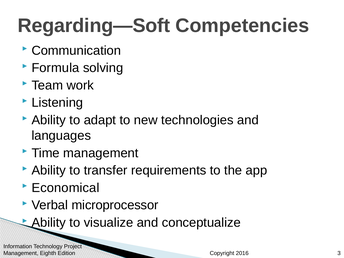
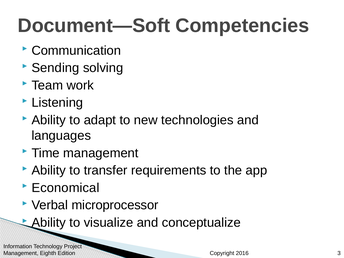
Regarding—Soft: Regarding—Soft -> Document—Soft
Formula: Formula -> Sending
